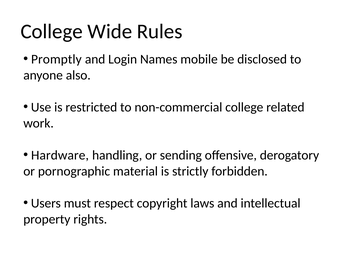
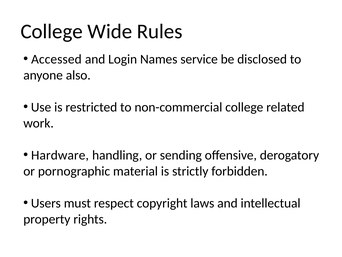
Promptly: Promptly -> Accessed
mobile: mobile -> service
